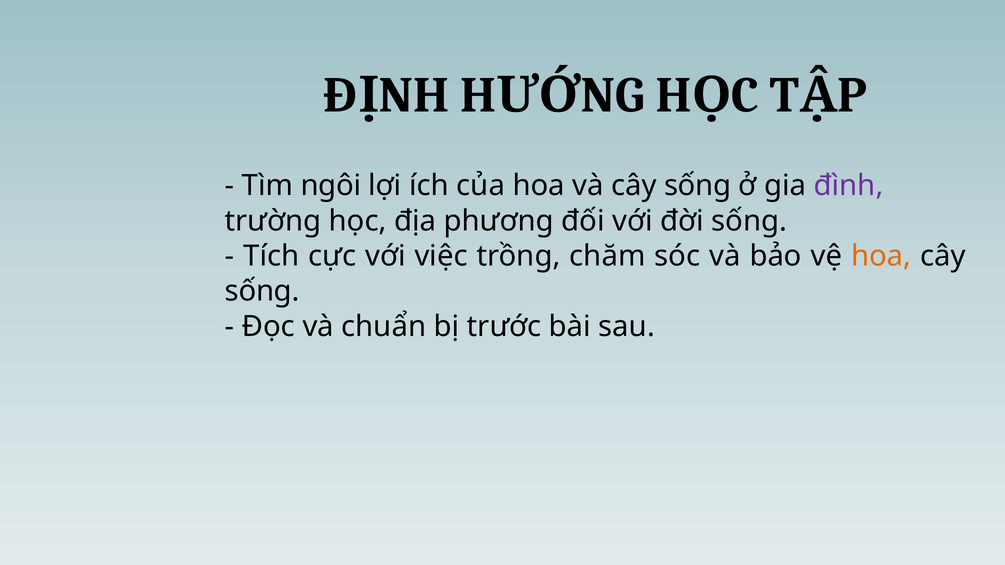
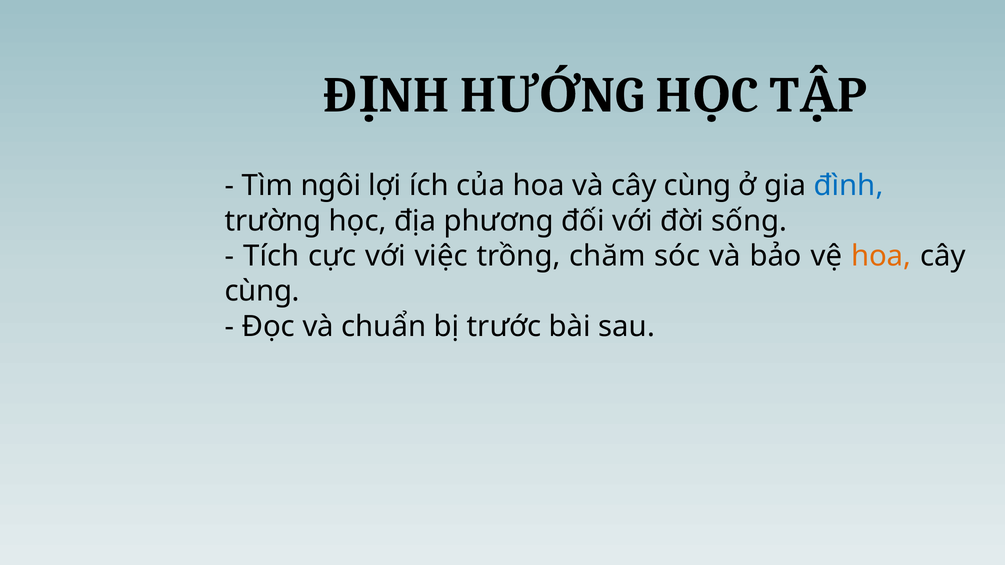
và cây sống: sống -> cùng
đình colour: purple -> blue
sống at (262, 291): sống -> cùng
